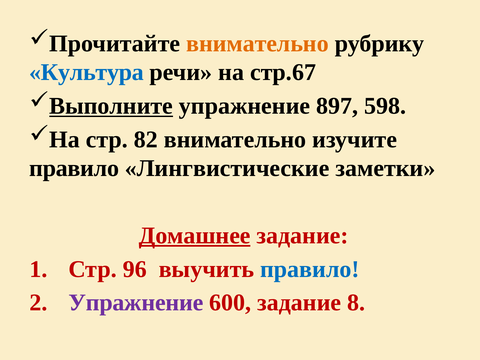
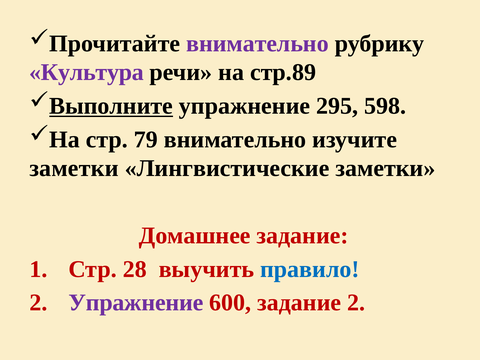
внимательно at (257, 44) colour: orange -> purple
Культура colour: blue -> purple
стр.67: стр.67 -> стр.89
897: 897 -> 295
82: 82 -> 79
правило at (74, 168): правило -> заметки
Домашнее underline: present -> none
96: 96 -> 28
задание 8: 8 -> 2
